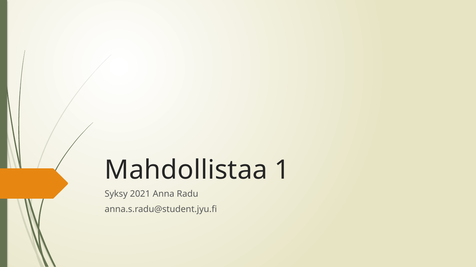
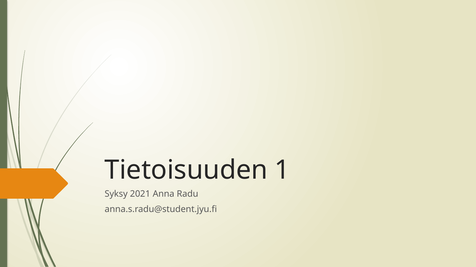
Mahdollistaa: Mahdollistaa -> Tietoisuuden
